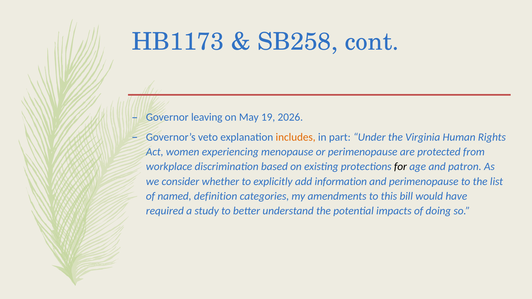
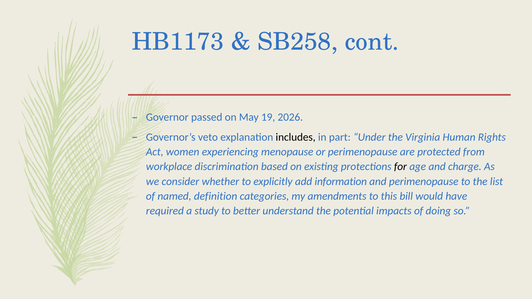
leaving: leaving -> passed
includes colour: orange -> black
patron: patron -> charge
